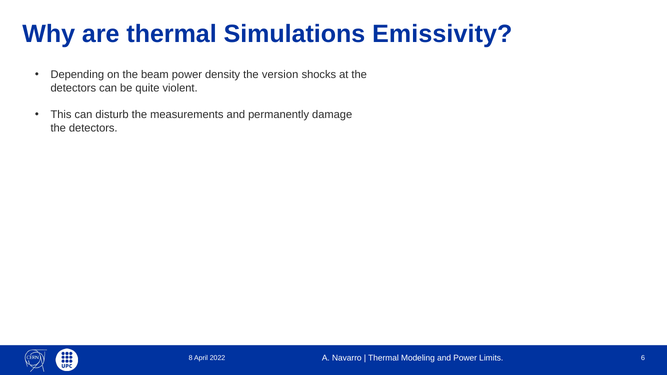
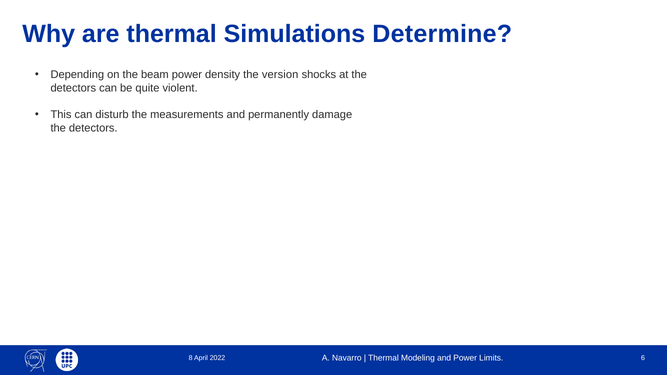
Emissivity: Emissivity -> Determine
